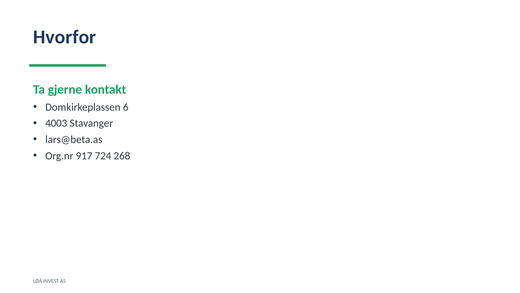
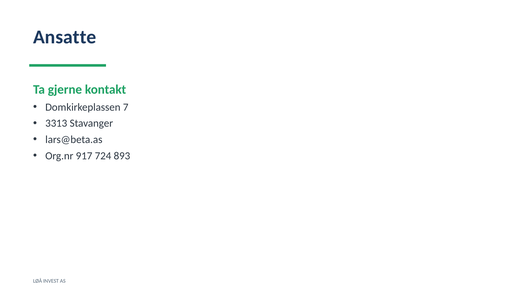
Hvorfor: Hvorfor -> Ansatte
6: 6 -> 7
4003: 4003 -> 3313
268: 268 -> 893
